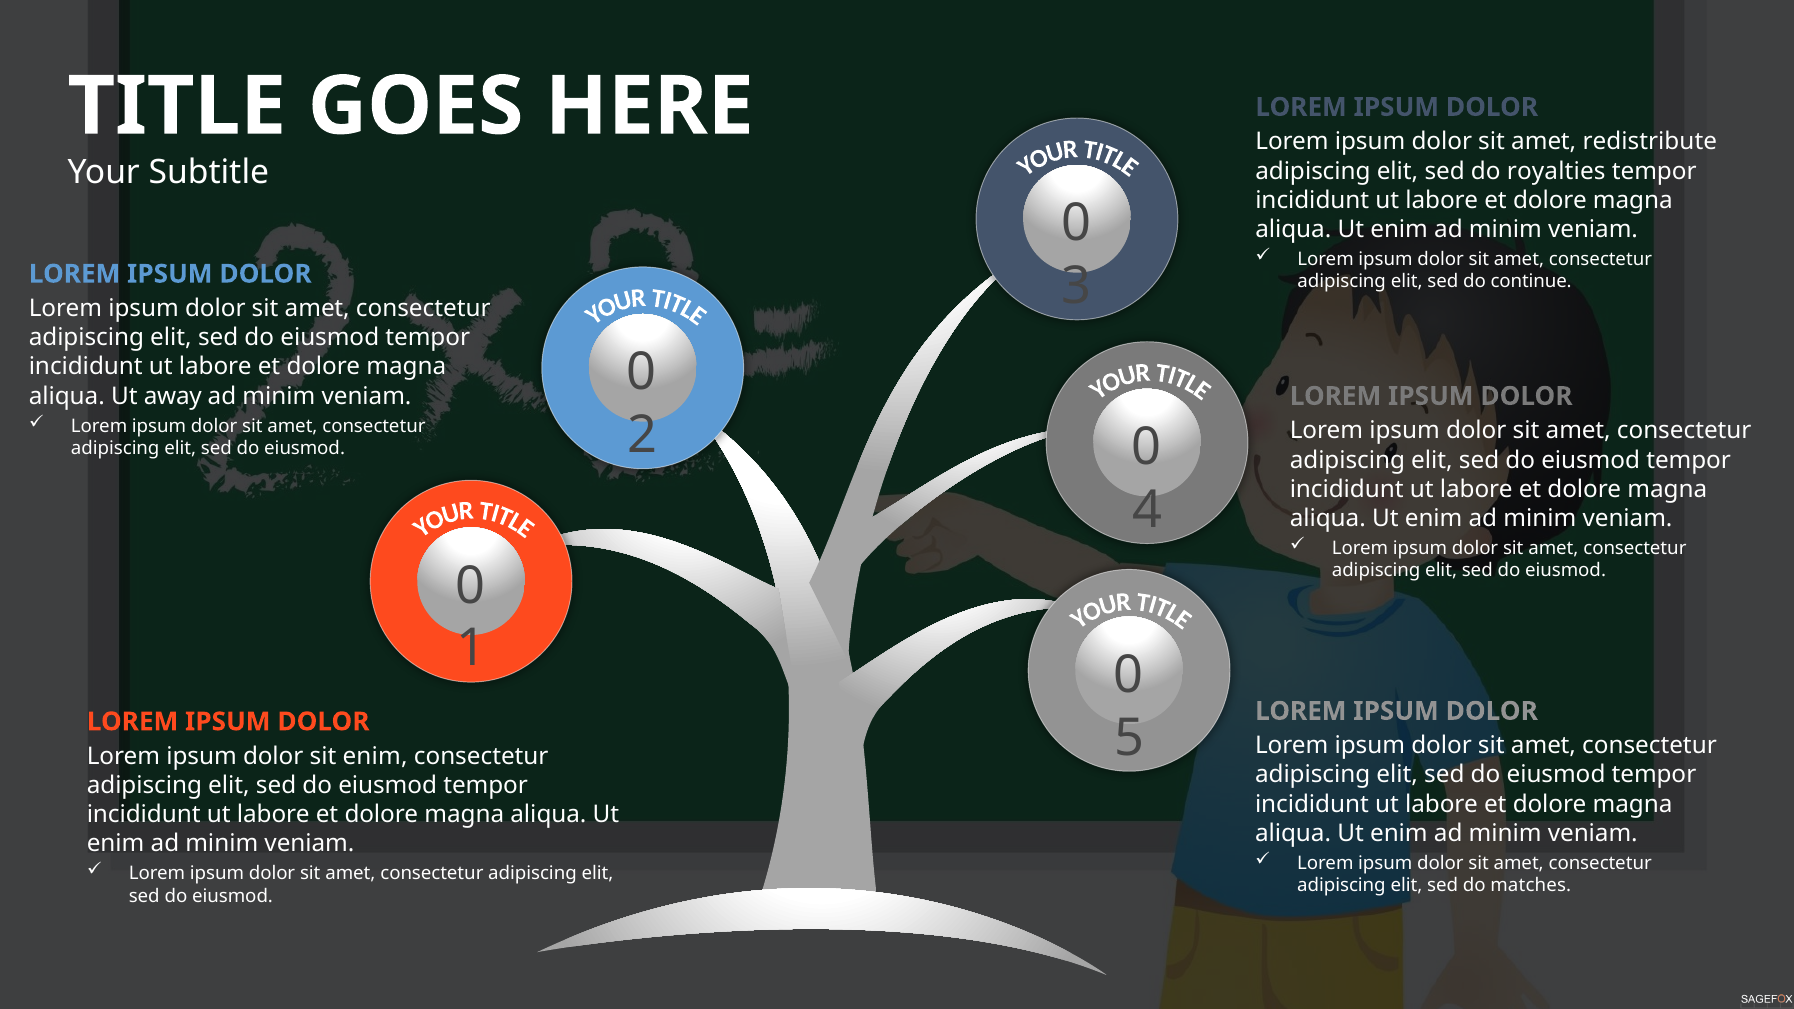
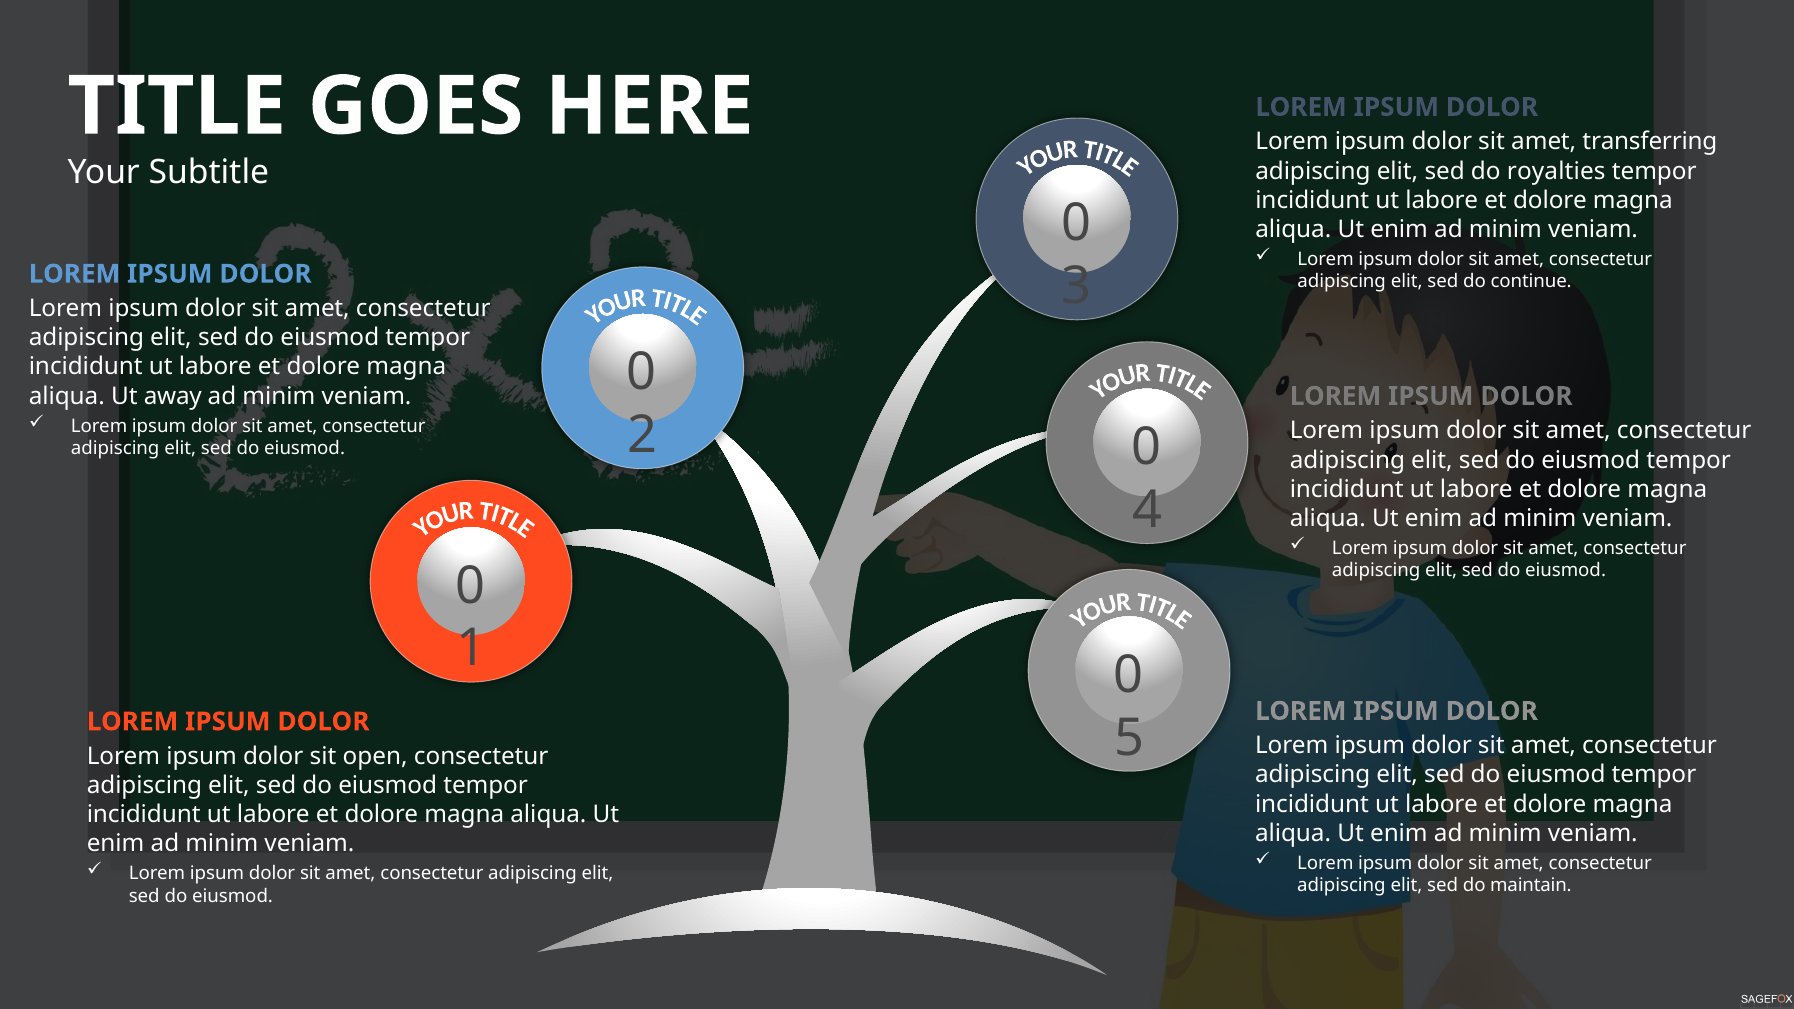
redistribute: redistribute -> transferring
sit enim: enim -> open
matches: matches -> maintain
